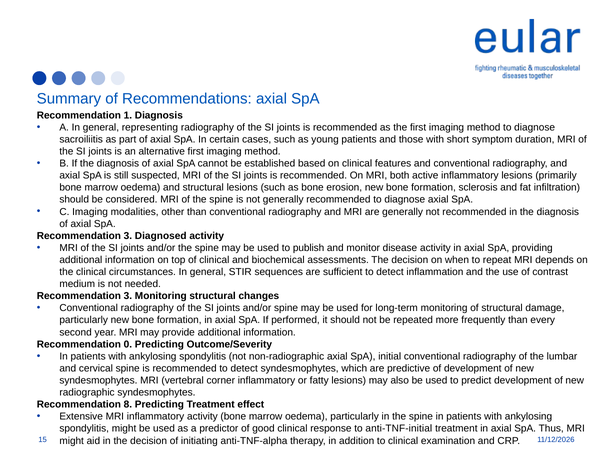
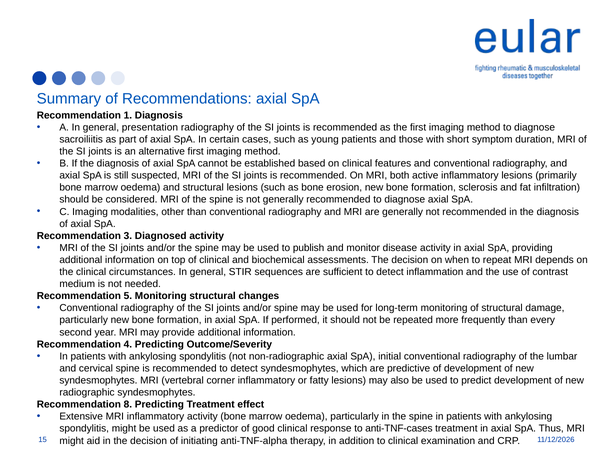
representing: representing -> presentation
3 at (128, 296): 3 -> 5
0: 0 -> 4
anti-TNF-initial: anti-TNF-initial -> anti-TNF-cases
